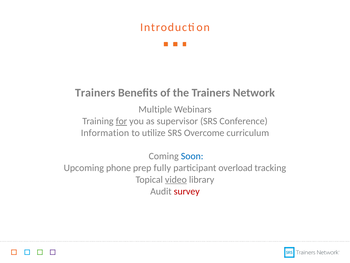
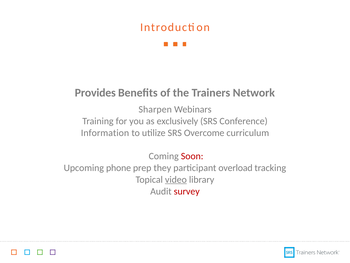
Trainers at (95, 92): Trainers -> Provides
Multiple: Multiple -> Sharpen
for underline: present -> none
supervisor: supervisor -> exclusively
Soon colour: blue -> red
fully: fully -> they
